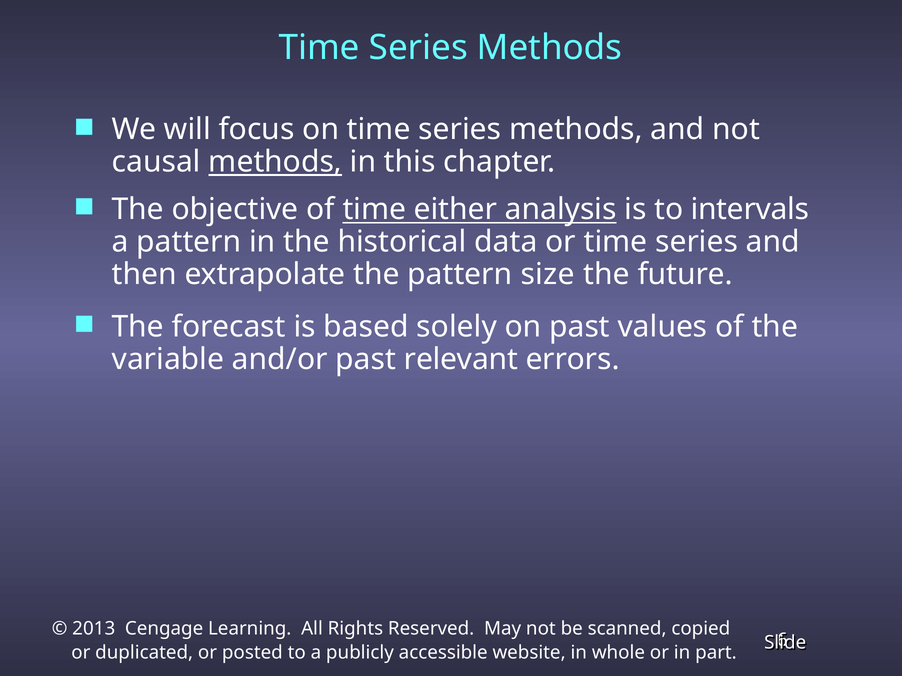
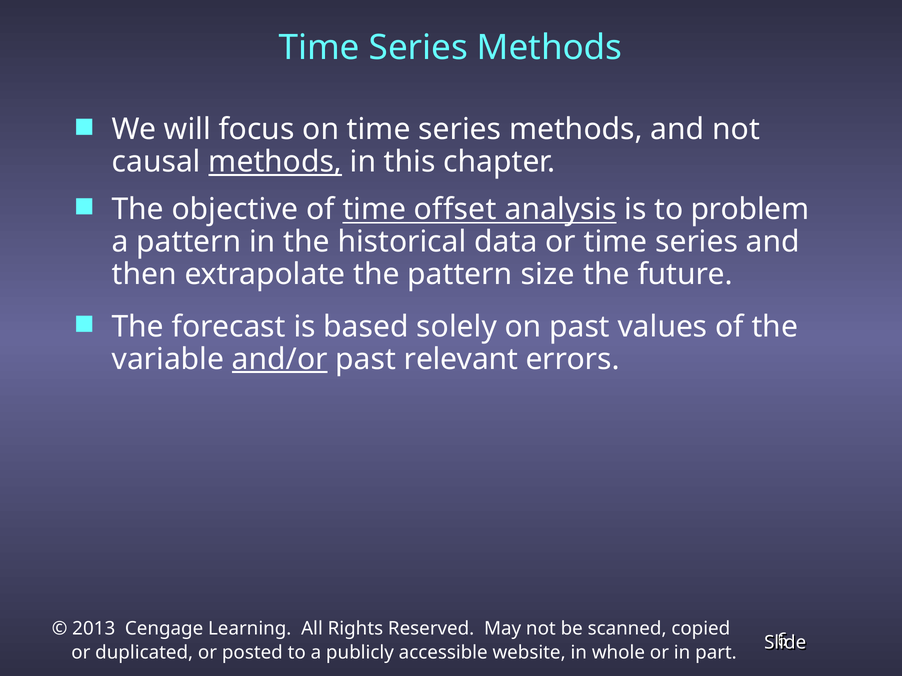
either: either -> offset
intervals: intervals -> problem
and/or underline: none -> present
